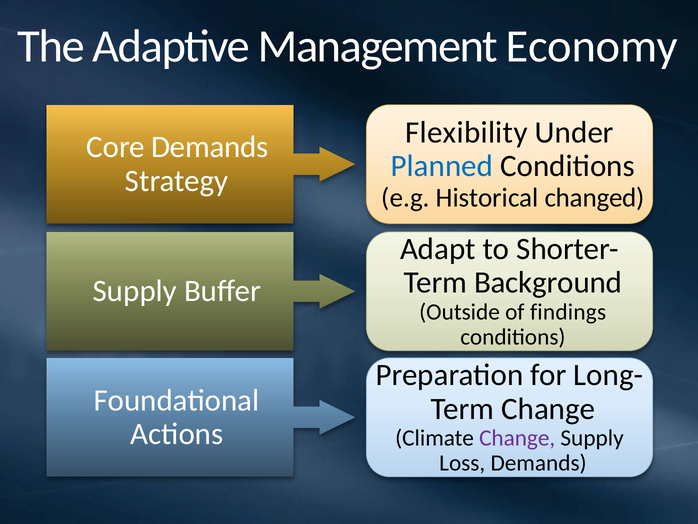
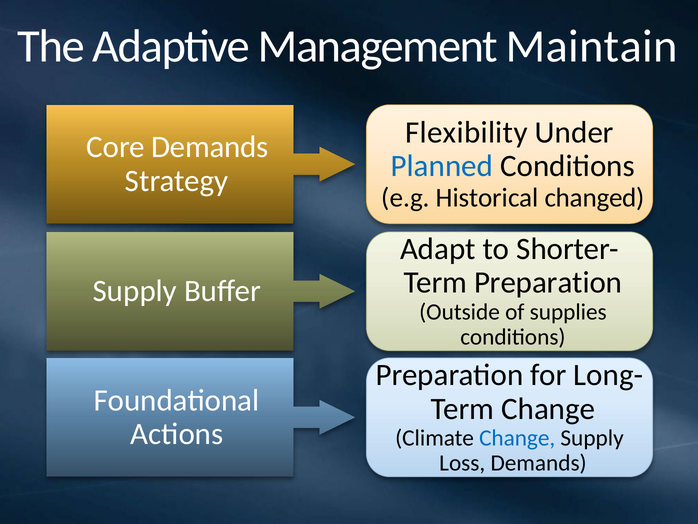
Economy: Economy -> Maintain
Background at (548, 282): Background -> Preparation
findings: findings -> supplies
Change at (517, 438) colour: purple -> blue
